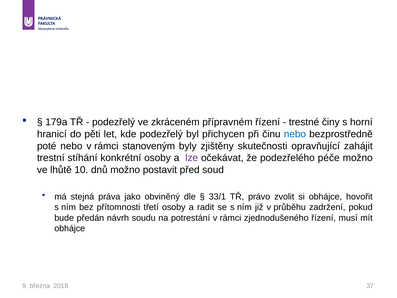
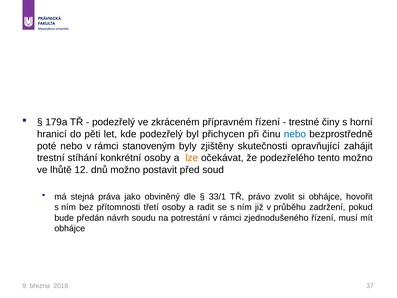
lze colour: purple -> orange
péče: péče -> tento
10: 10 -> 12
